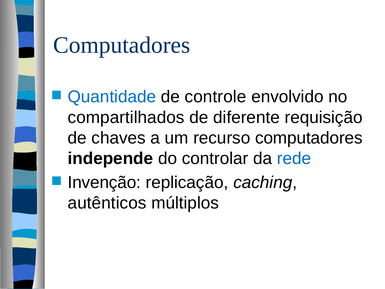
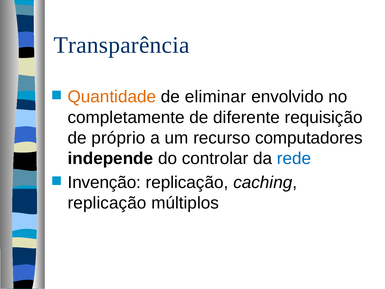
Computadores at (122, 45): Computadores -> Transparência
Quantidade colour: blue -> orange
controle: controle -> eliminar
compartilhados: compartilhados -> completamente
chaves: chaves -> próprio
autênticos at (107, 203): autênticos -> replicação
